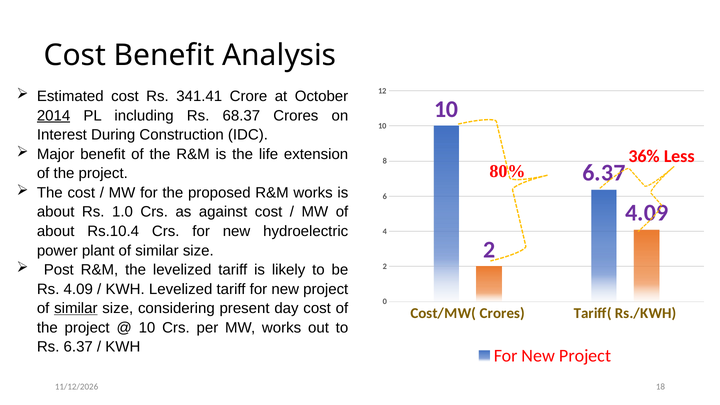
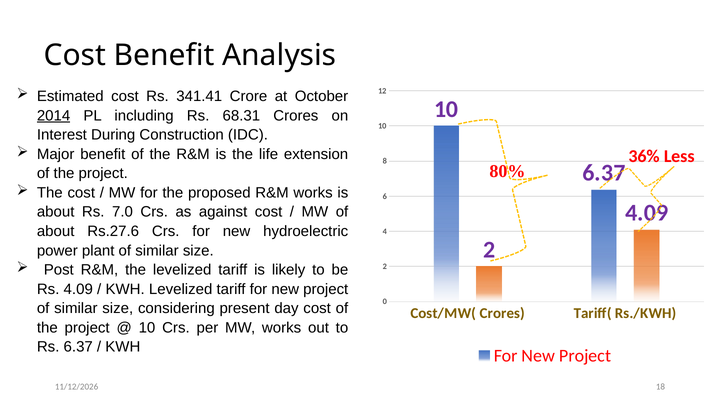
68.37: 68.37 -> 68.31
1.0: 1.0 -> 7.0
Rs.10.4: Rs.10.4 -> Rs.27.6
similar at (76, 308) underline: present -> none
